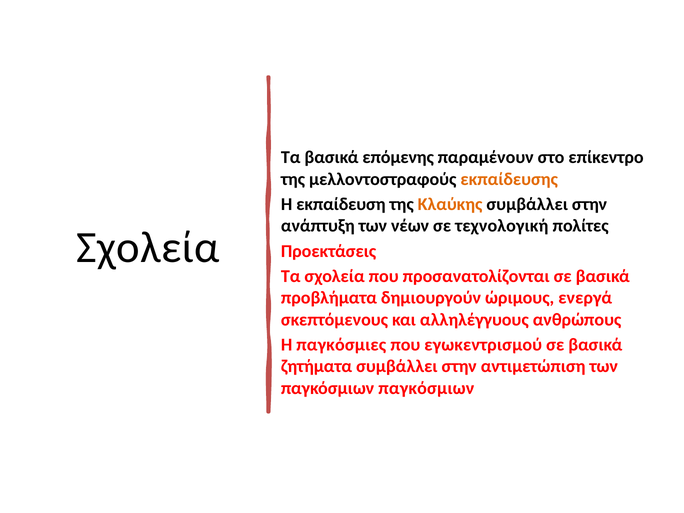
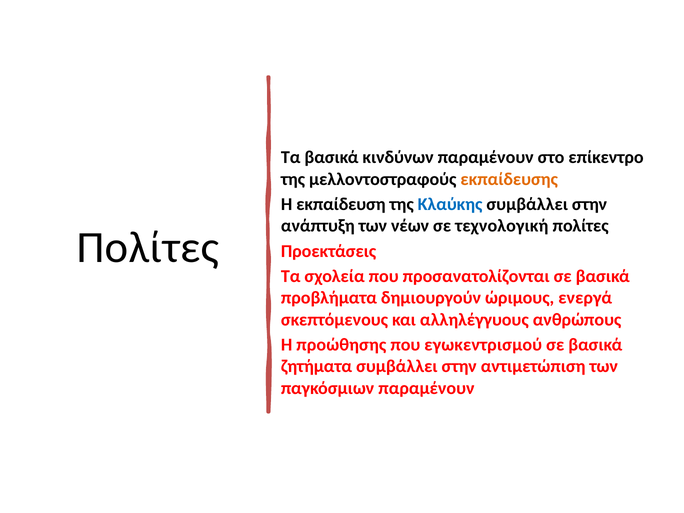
επόμενης: επόμενης -> κινδύνων
Κλαύκης colour: orange -> blue
Σχολεία at (148, 247): Σχολεία -> Πολίτες
παγκόσμιες: παγκόσμιες -> προώθησης
παγκόσμιων παγκόσμιων: παγκόσμιων -> παραμένουν
